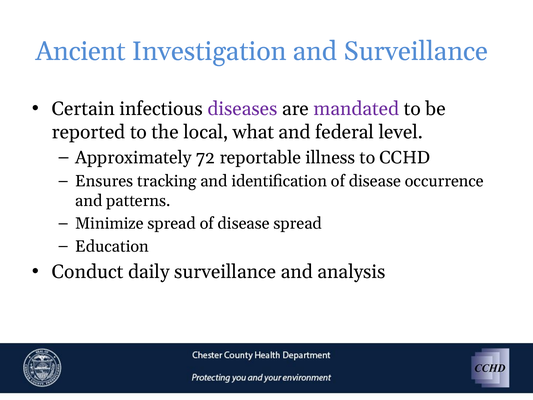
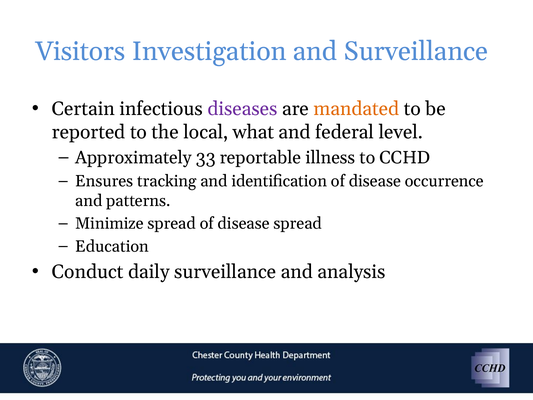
Ancient: Ancient -> Visitors
mandated colour: purple -> orange
72: 72 -> 33
